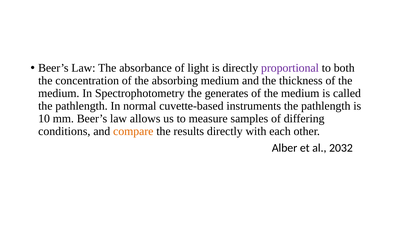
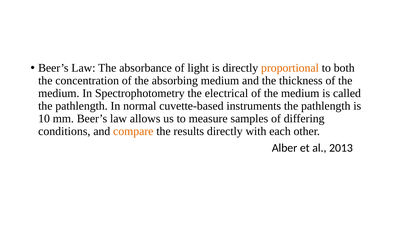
proportional colour: purple -> orange
generates: generates -> electrical
2032: 2032 -> 2013
